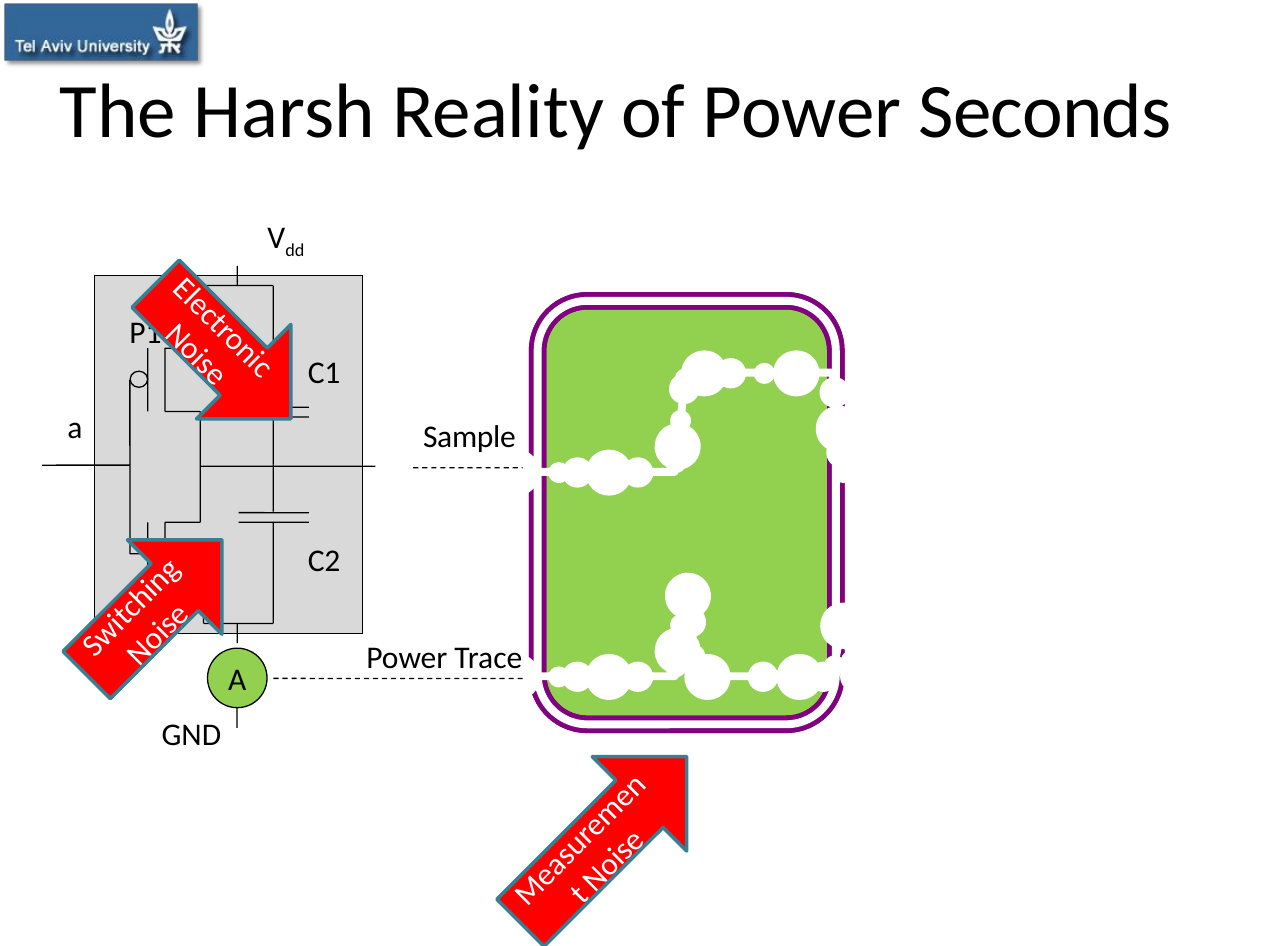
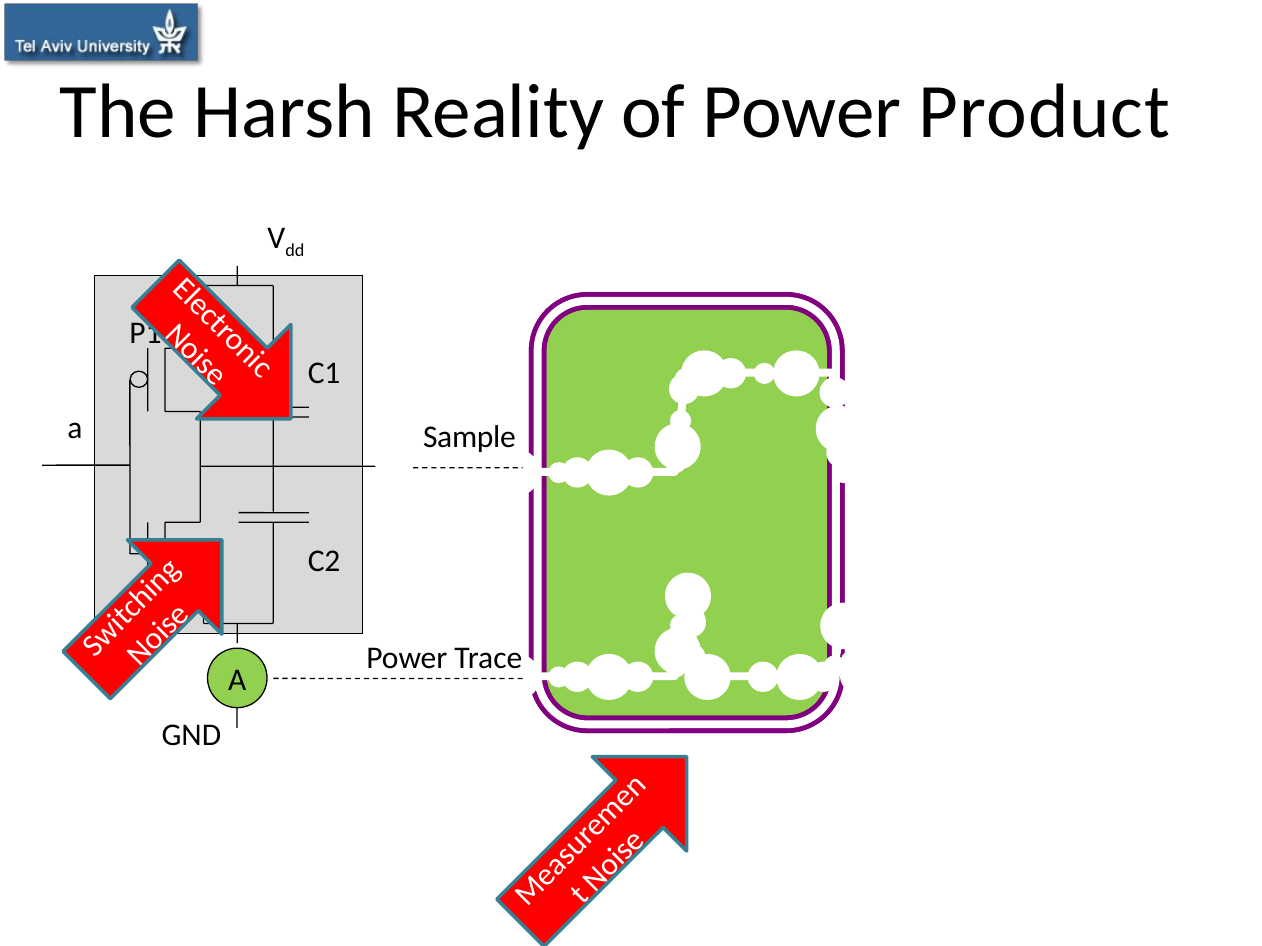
Seconds: Seconds -> Product
